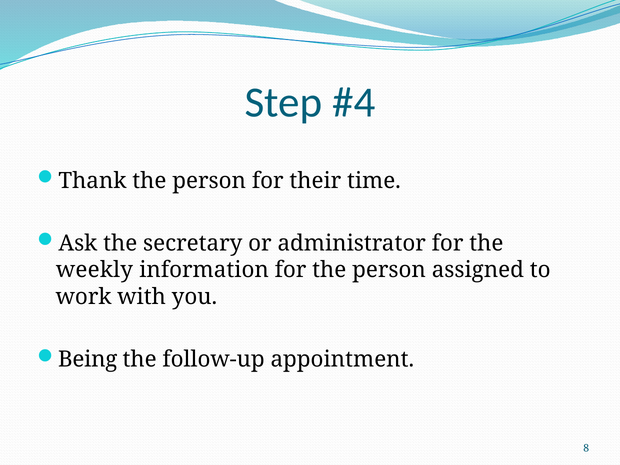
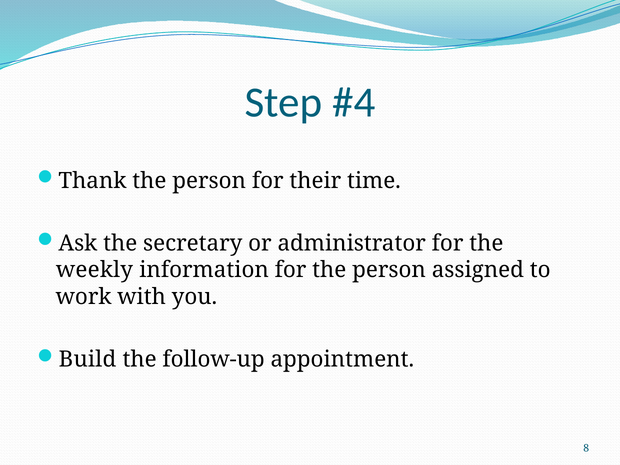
Being: Being -> Build
